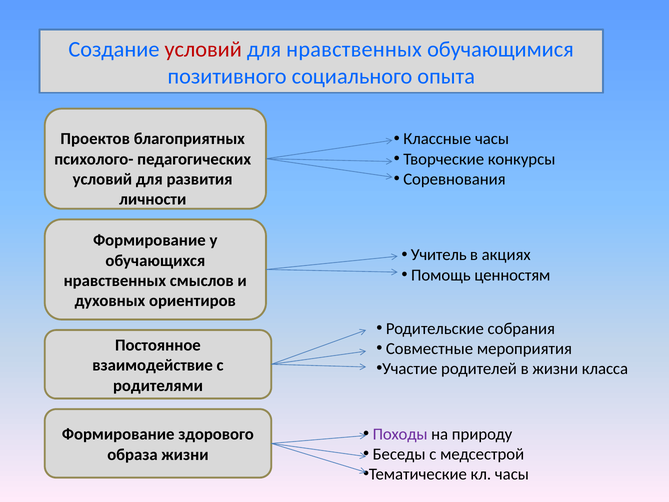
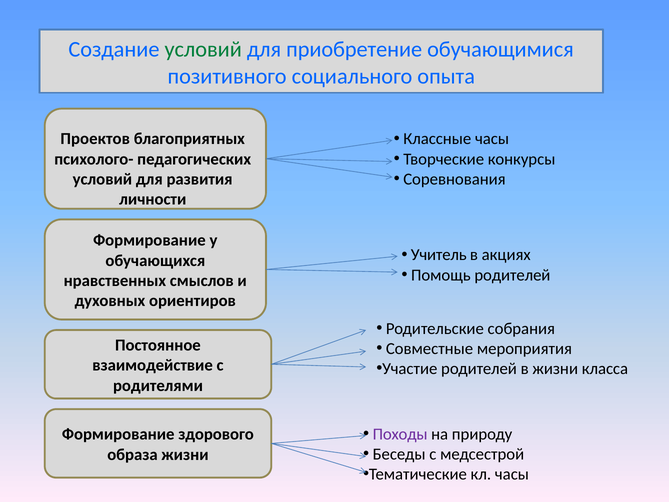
условий at (203, 49) colour: red -> green
для нравственных: нравственных -> приобретение
Помощь ценностям: ценностям -> родителей
